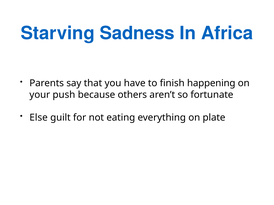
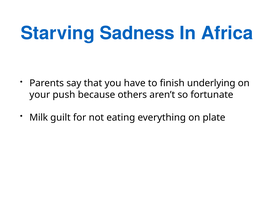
happening: happening -> underlying
Else: Else -> Milk
